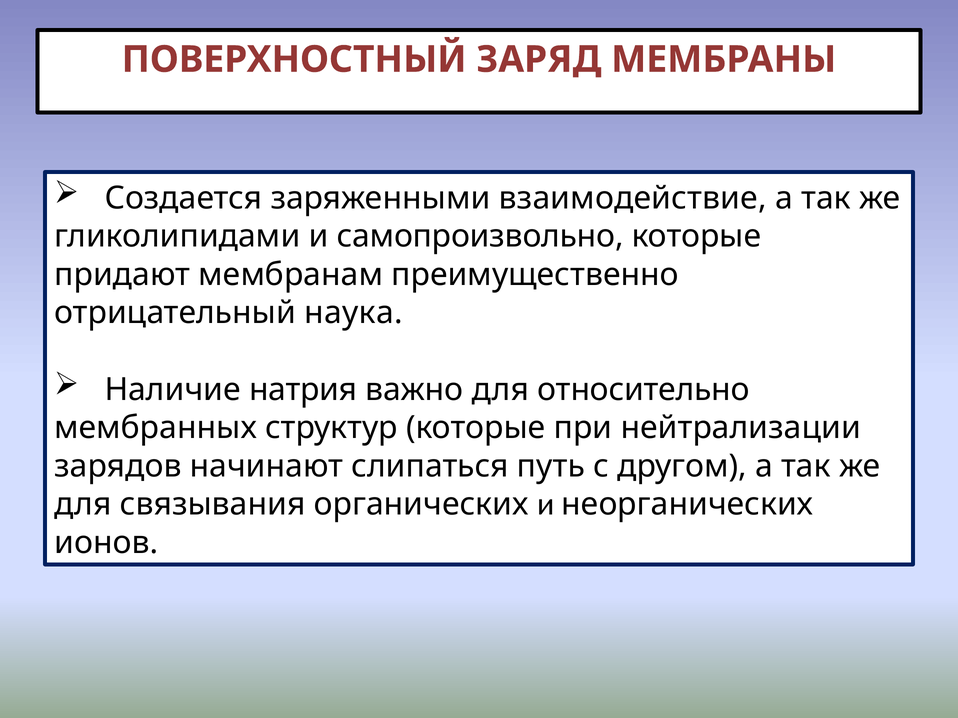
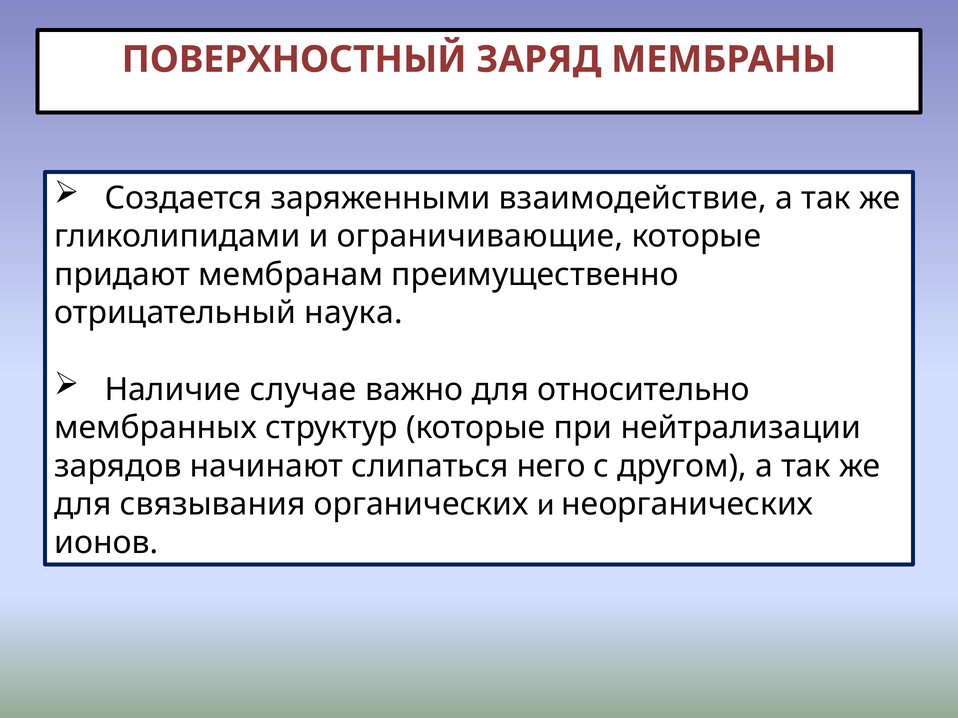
самопроизвольно: самопроизвольно -> ограничивающие
натрия: натрия -> случае
путь: путь -> него
